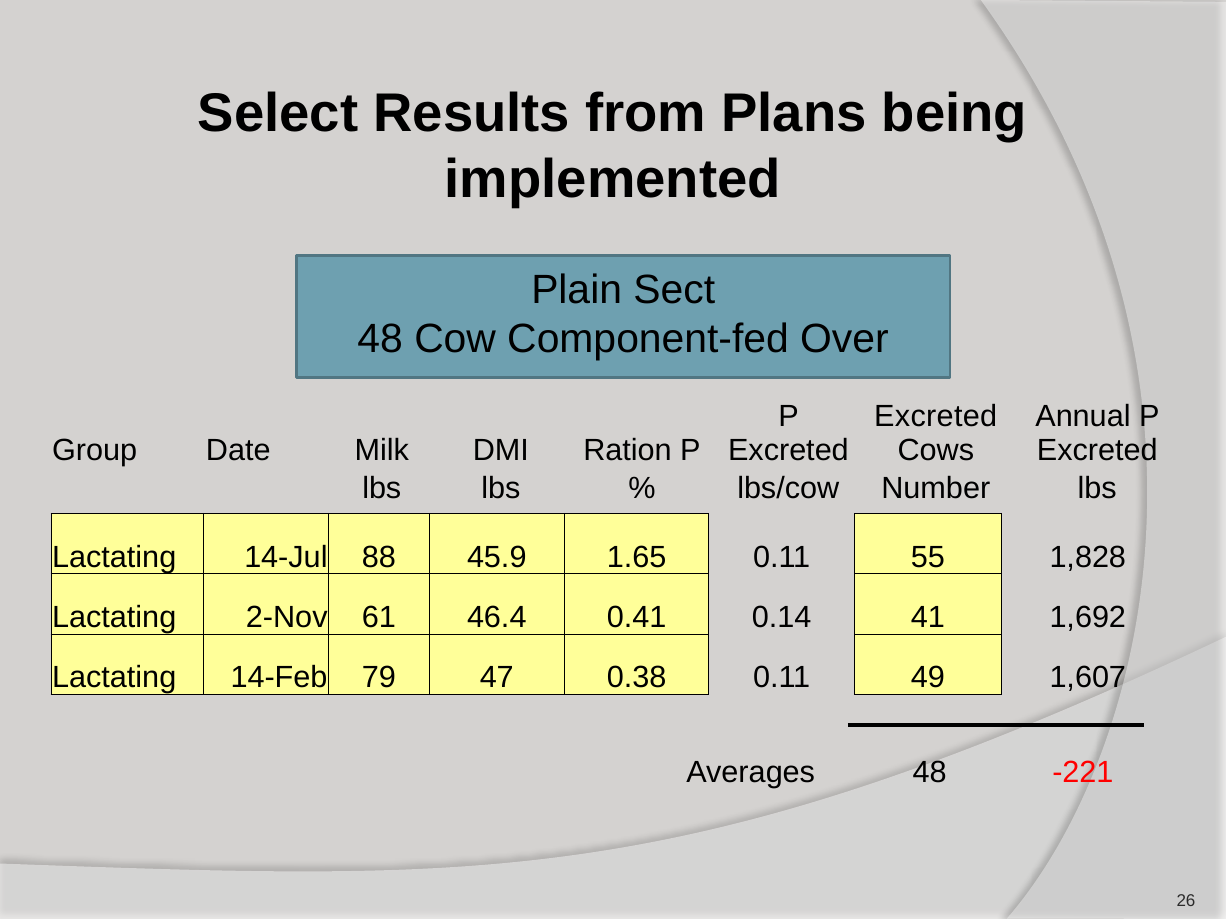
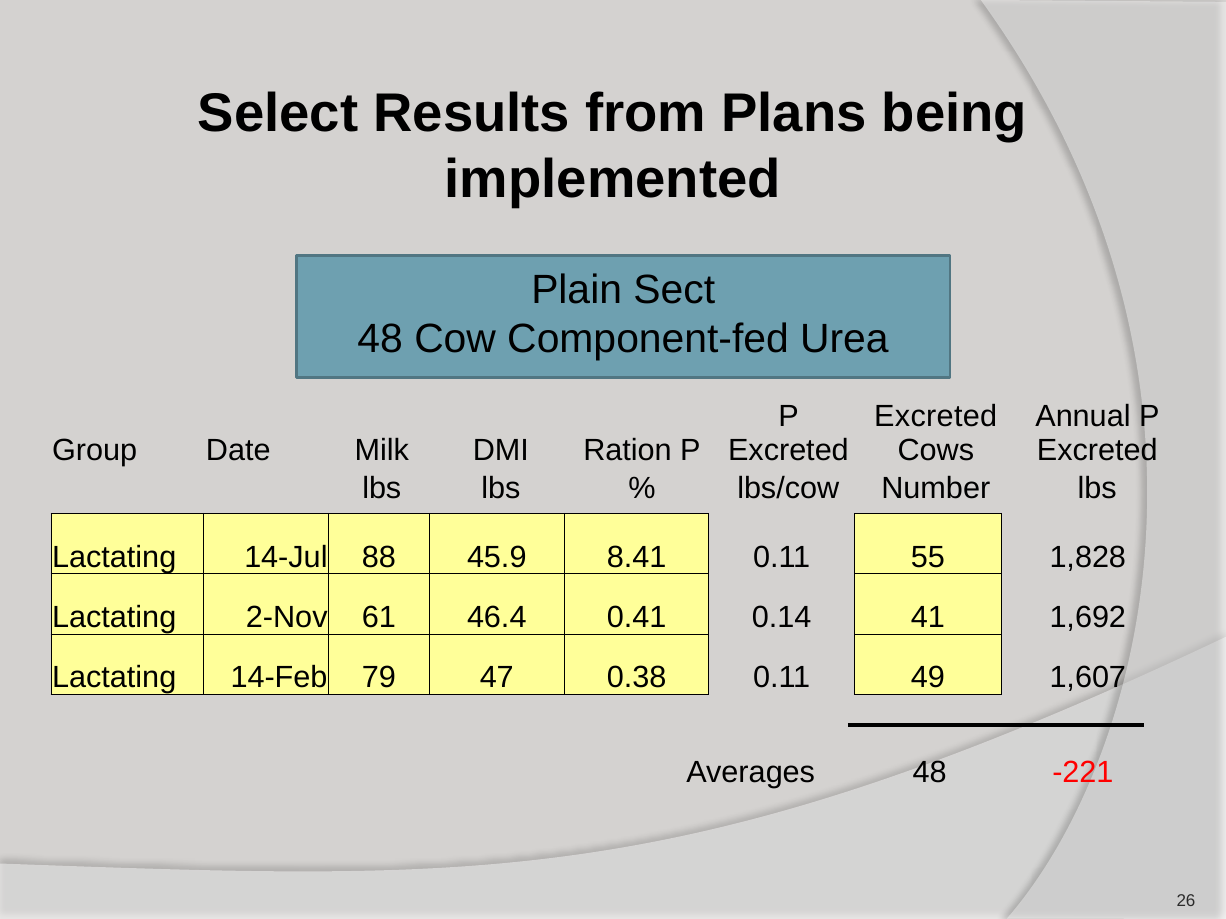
Over: Over -> Urea
1.65: 1.65 -> 8.41
